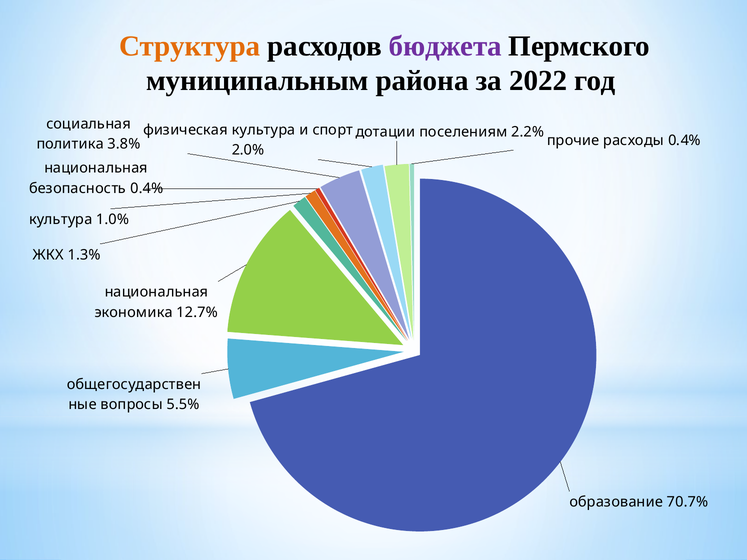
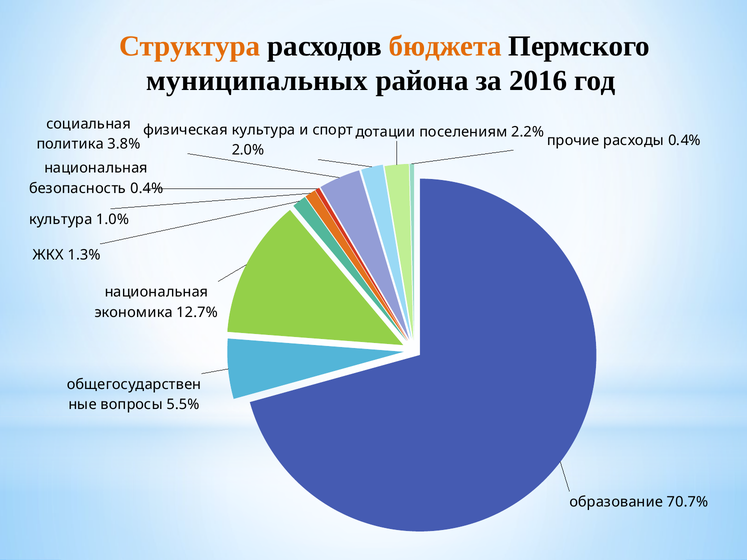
бюджета colour: purple -> orange
муниципальным: муниципальным -> муниципальных
2022: 2022 -> 2016
